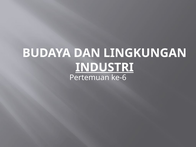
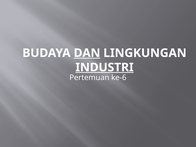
DAN underline: none -> present
